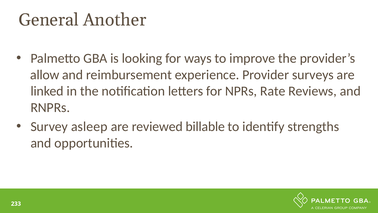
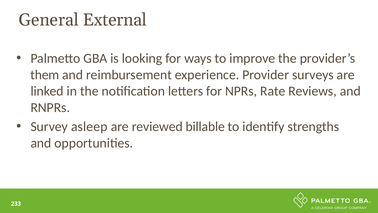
Another: Another -> External
allow: allow -> them
